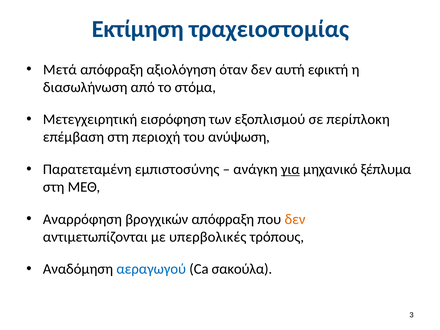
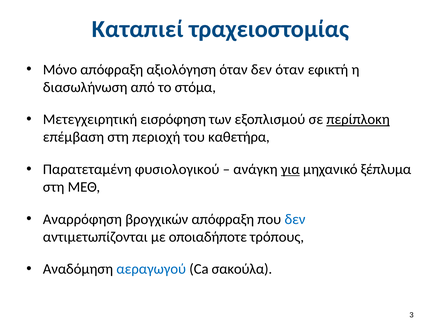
Εκτίμηση: Εκτίμηση -> Καταπιεί
Μετά: Μετά -> Μόνο
δεν αυτή: αυτή -> όταν
περίπλοκη underline: none -> present
ανύψωση: ανύψωση -> καθετήρα
εμπιστοσύνης: εμπιστοσύνης -> φυσιολογικού
δεν at (295, 219) colour: orange -> blue
υπερβολικές: υπερβολικές -> οποιαδήποτε
